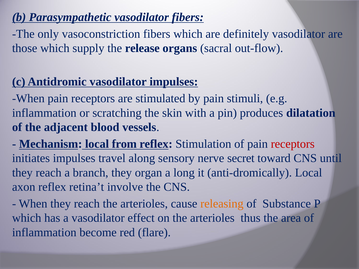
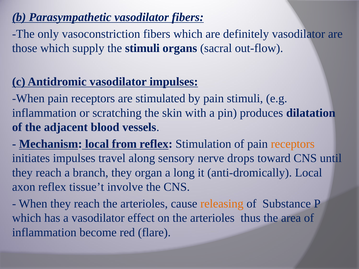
the release: release -> stimuli
receptors at (293, 144) colour: red -> orange
secret: secret -> drops
retina’t: retina’t -> tissue’t
